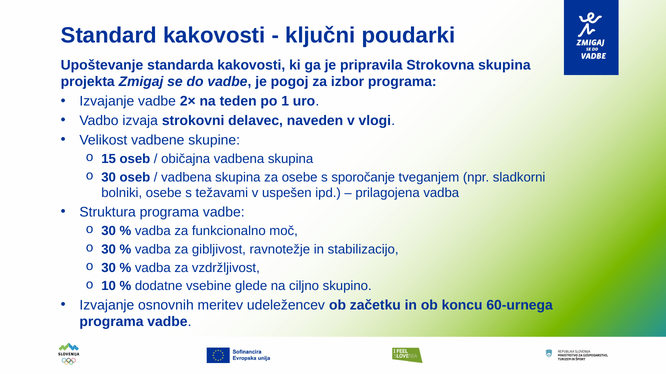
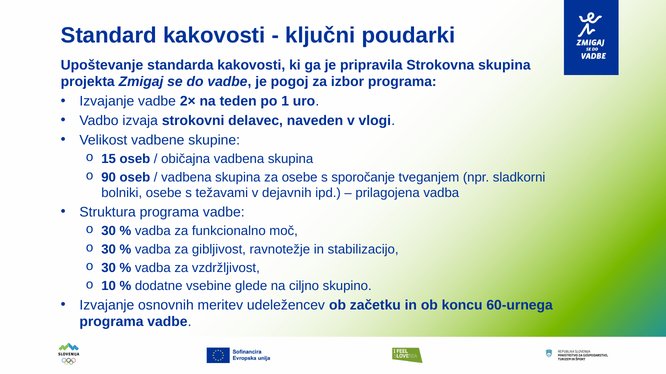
30 at (109, 178): 30 -> 90
uspešen: uspešen -> dejavnih
